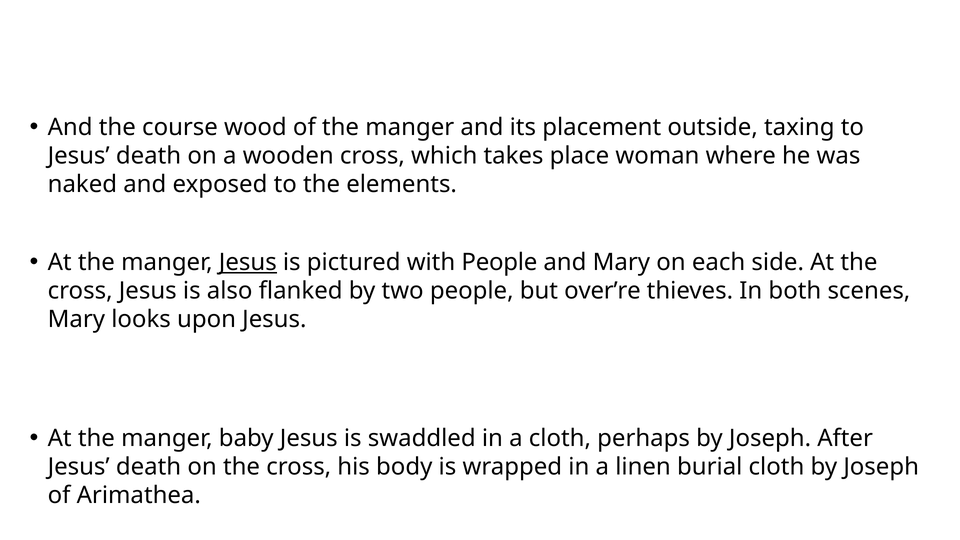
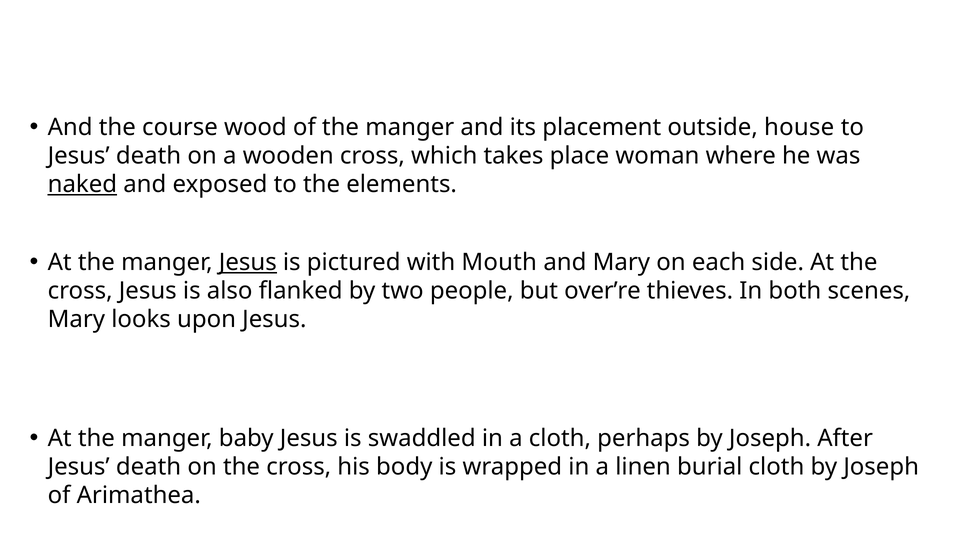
taxing: taxing -> house
naked underline: none -> present
with People: People -> Mouth
